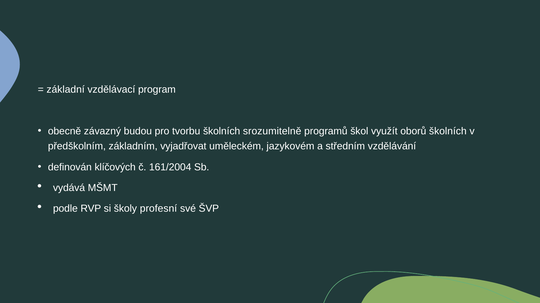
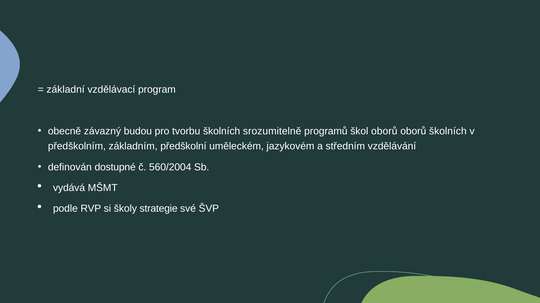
škol využít: využít -> oborů
vyjadřovat: vyjadřovat -> předškolní
klíčových: klíčových -> dostupné
161/2004: 161/2004 -> 560/2004
profesní: profesní -> strategie
